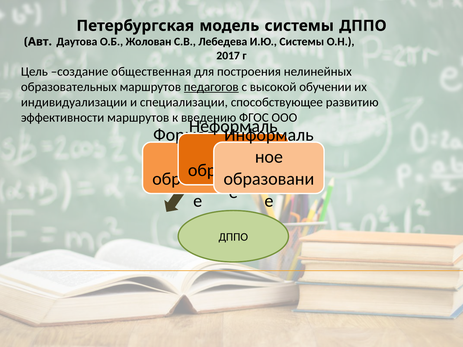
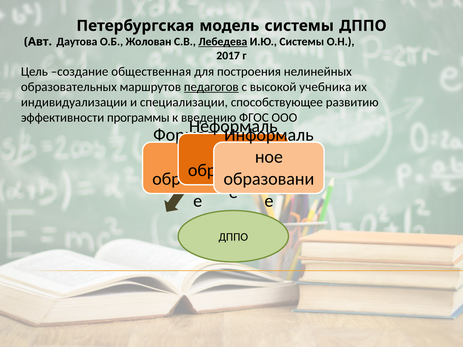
Лебедева underline: none -> present
обучении: обучении -> учебника
эффективности маршрутов: маршрутов -> программы
